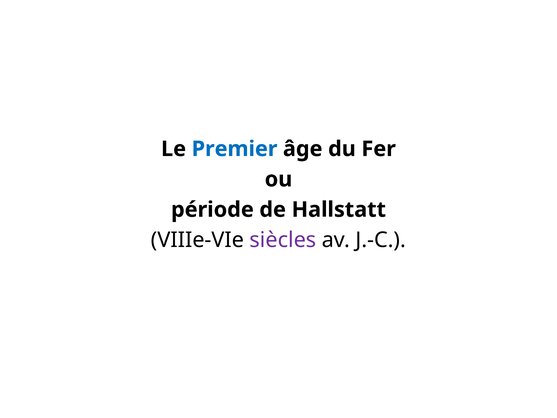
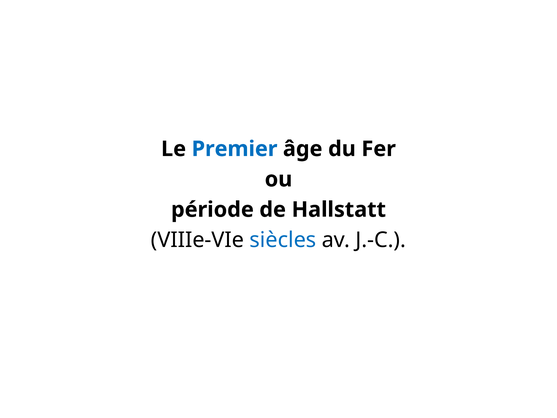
siècles colour: purple -> blue
